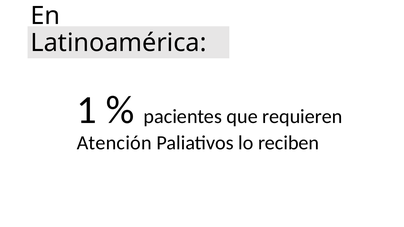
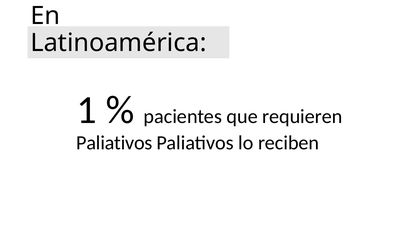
Atención at (114, 143): Atención -> Paliativos
